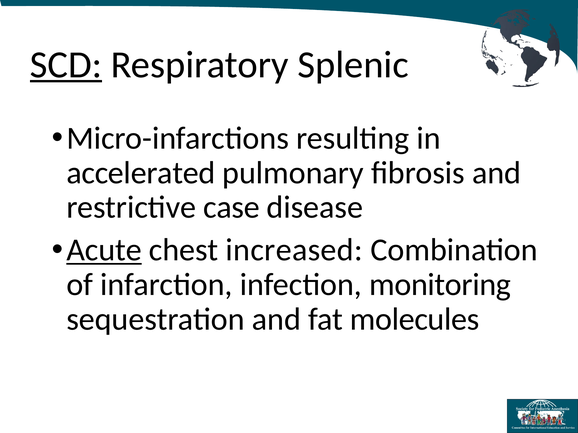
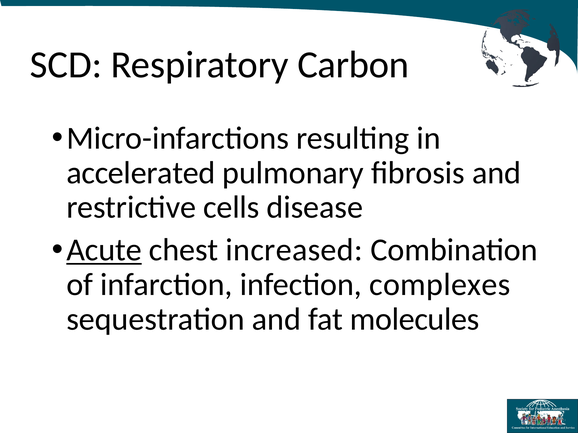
SCD underline: present -> none
Splenic: Splenic -> Carbon
case: case -> cells
monitoring: monitoring -> complexes
